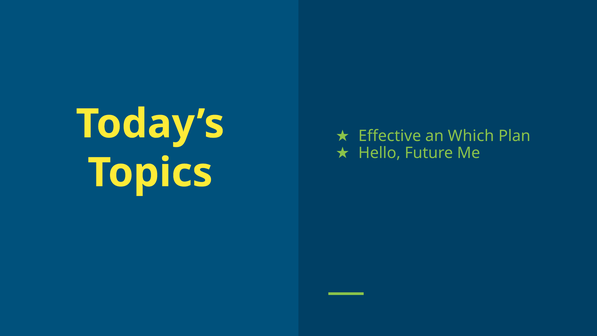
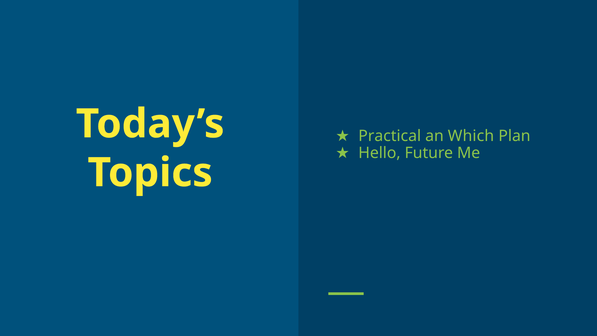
Effective: Effective -> Practical
